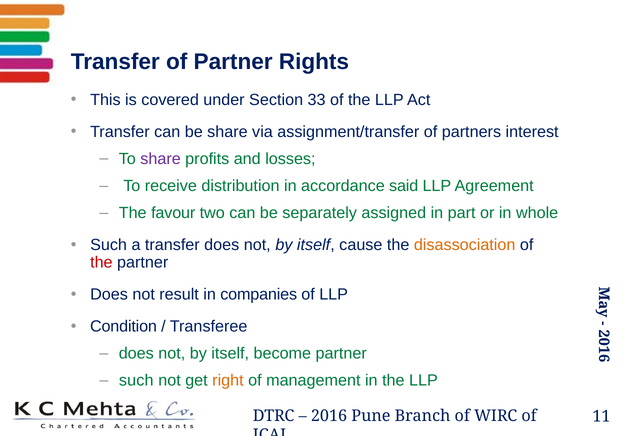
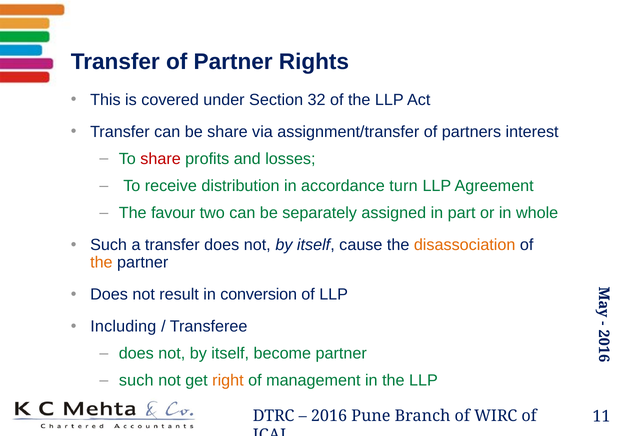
33: 33 -> 32
share at (161, 159) colour: purple -> red
said: said -> turn
the at (101, 263) colour: red -> orange
companies: companies -> conversion
Condition: Condition -> Including
